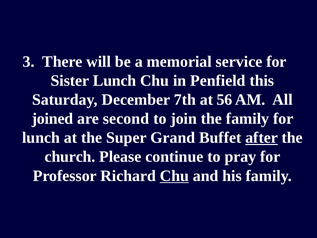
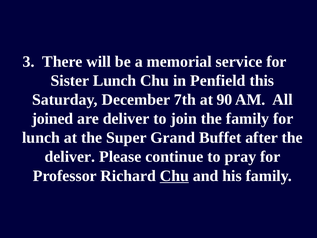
56: 56 -> 90
are second: second -> deliver
after underline: present -> none
church at (70, 157): church -> deliver
